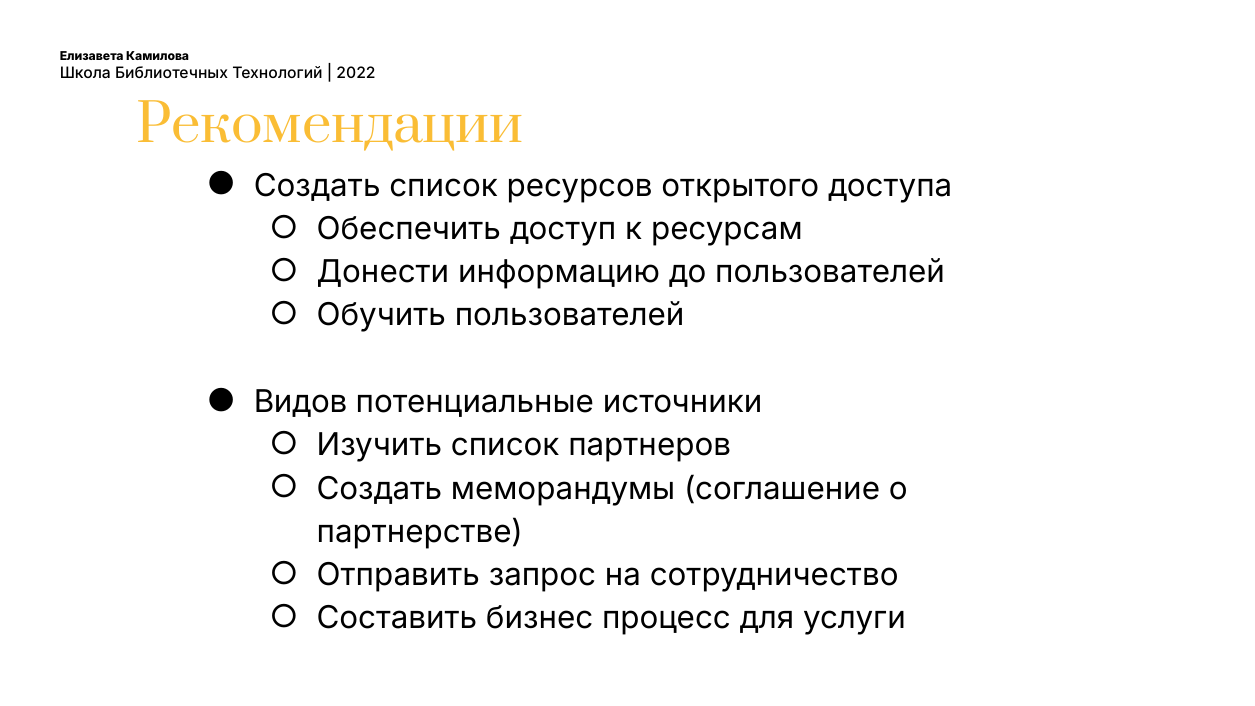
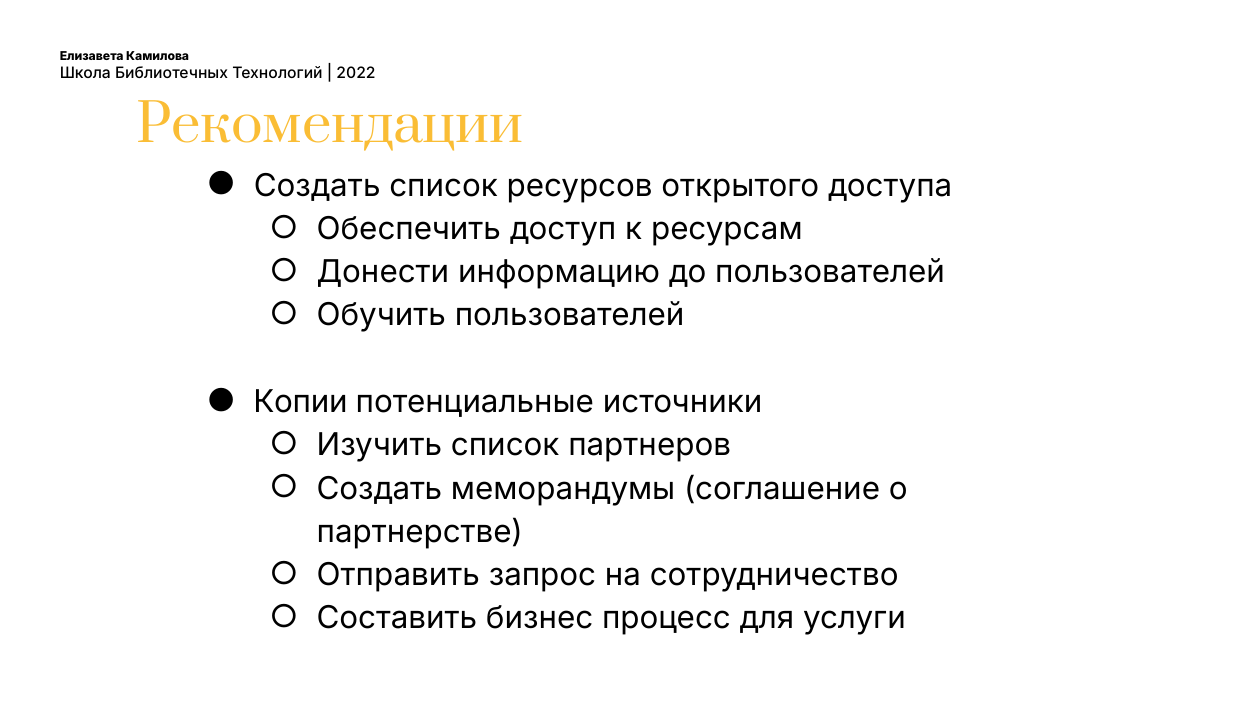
Видов: Видов -> Копии
